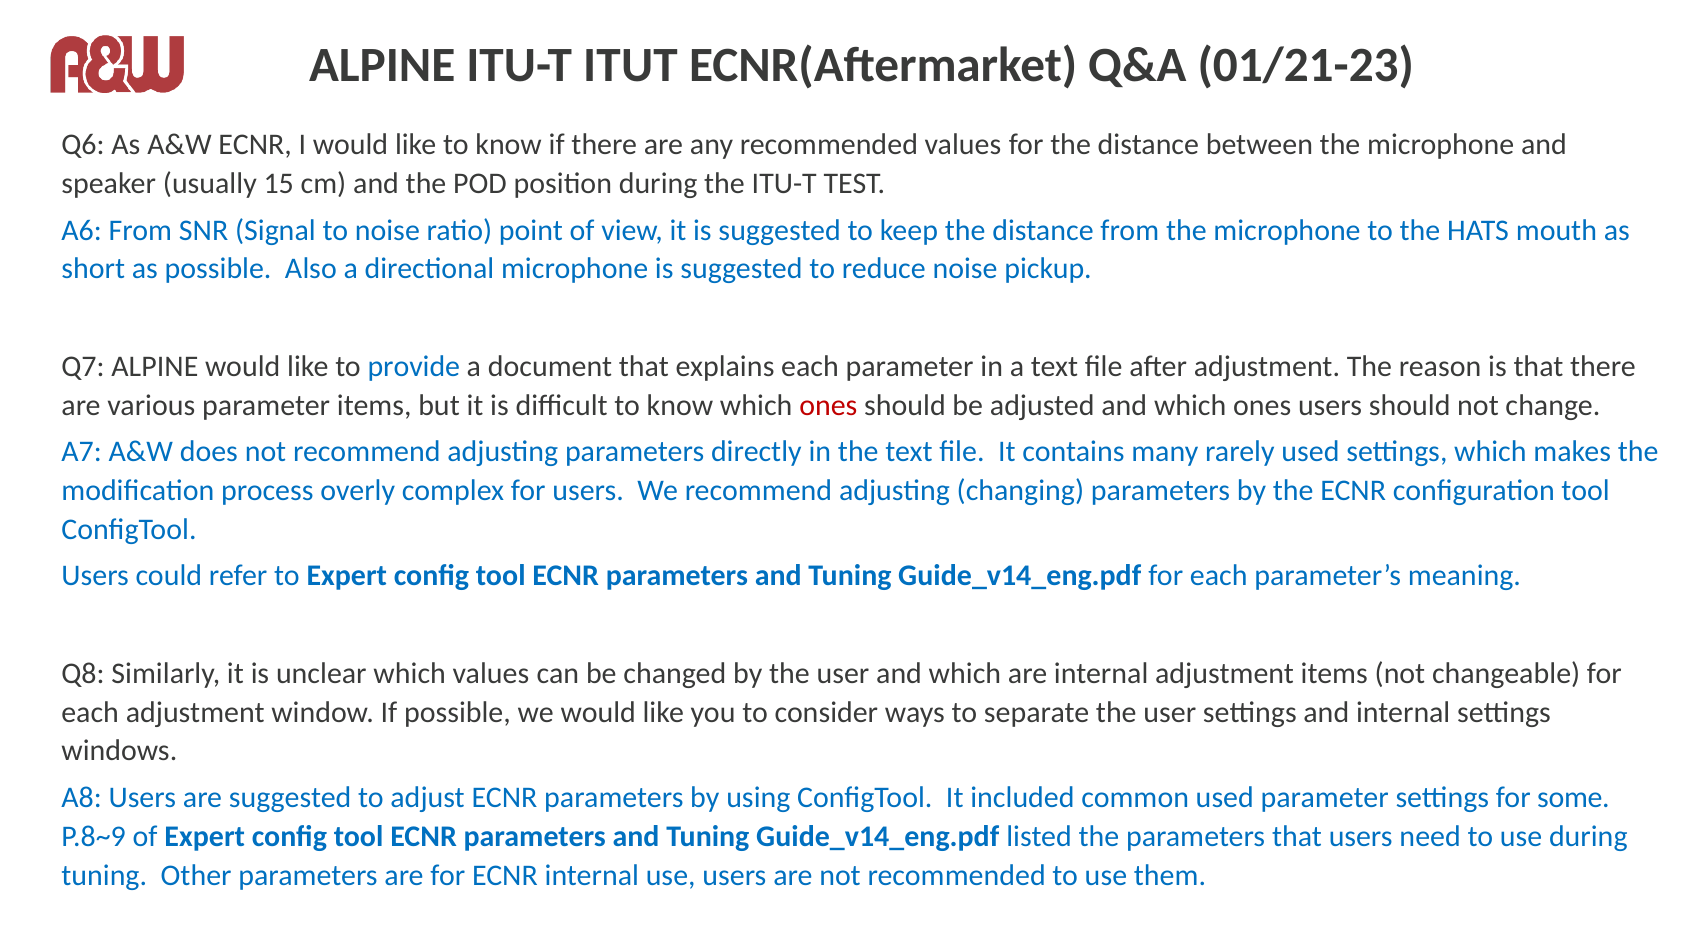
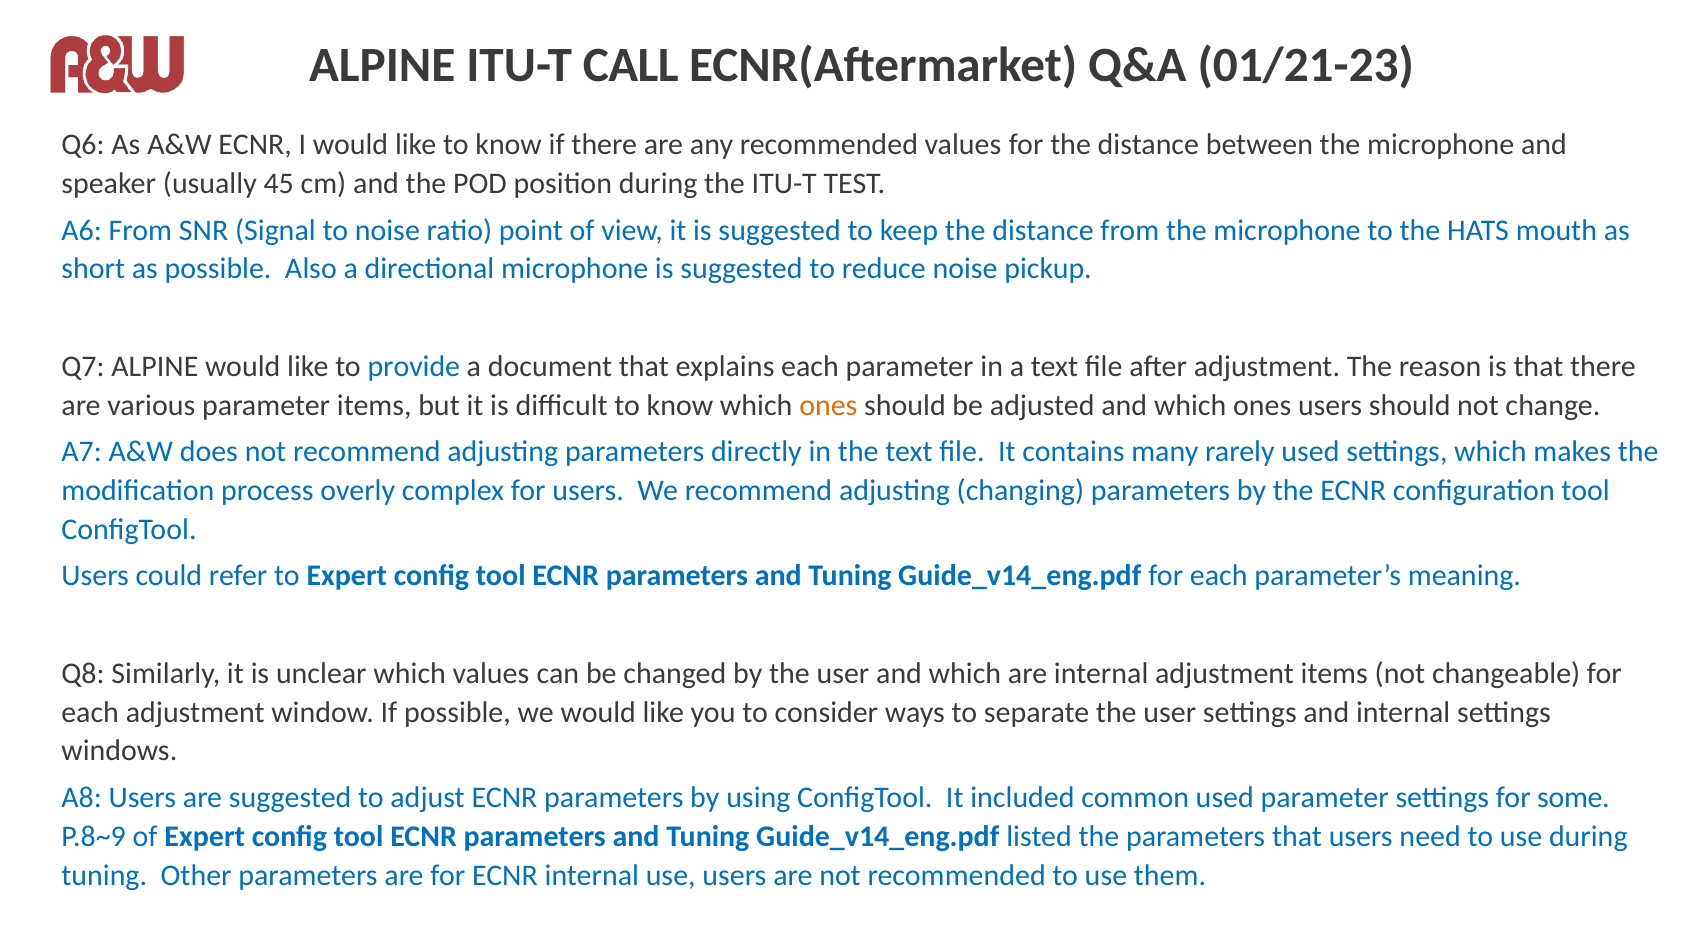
ITUT: ITUT -> CALL
15: 15 -> 45
ones at (828, 405) colour: red -> orange
